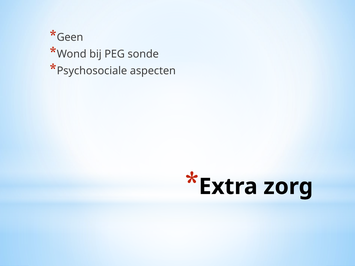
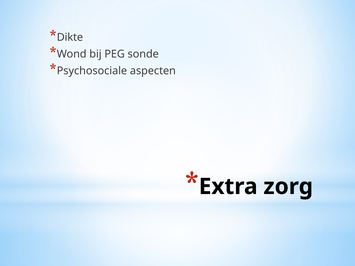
Geen: Geen -> Dikte
